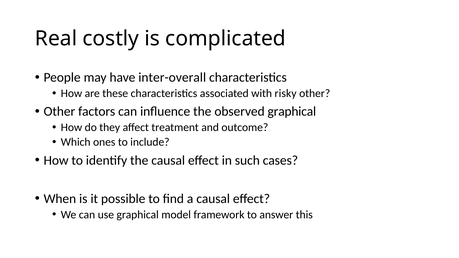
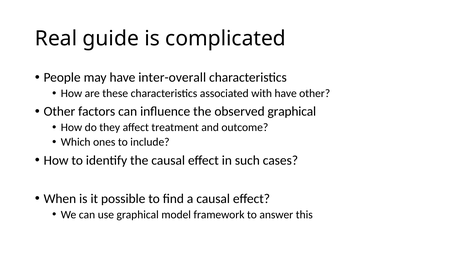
costly: costly -> guide
with risky: risky -> have
